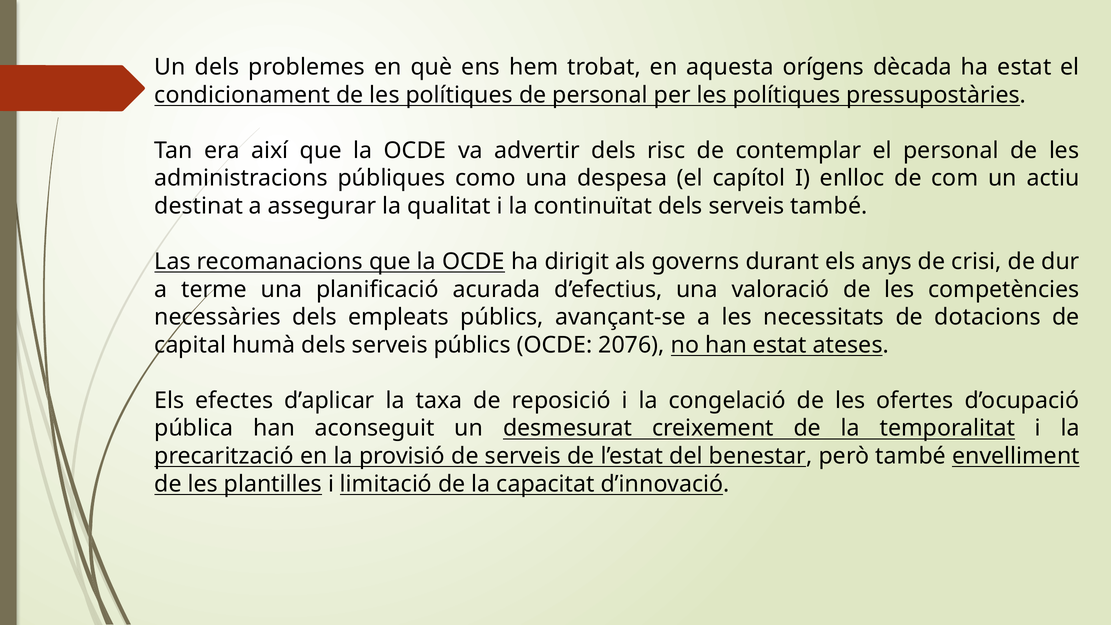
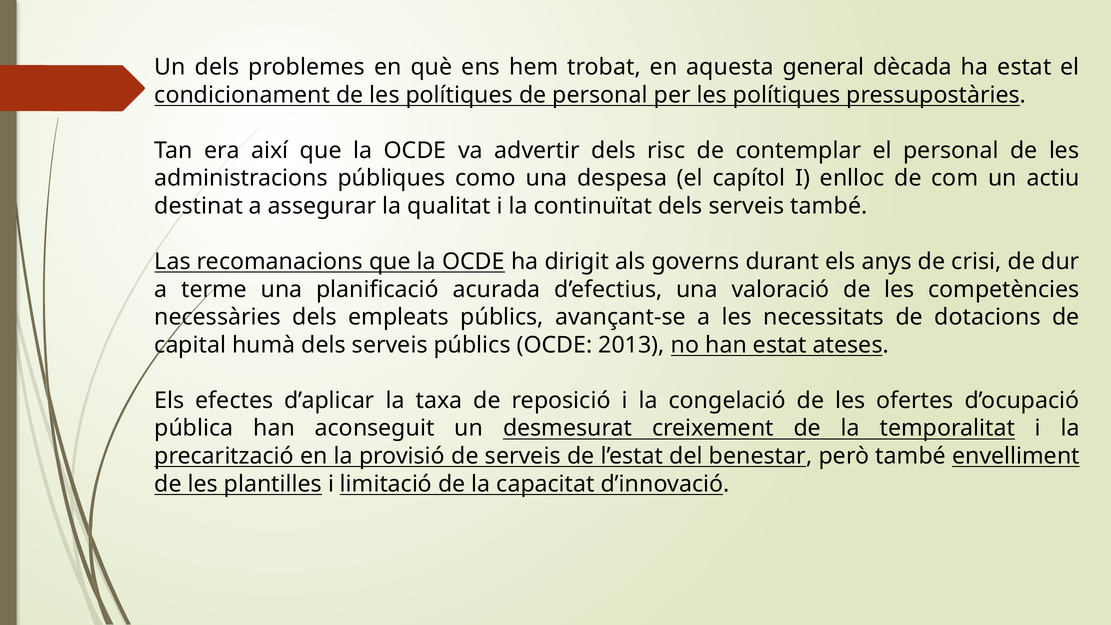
orígens: orígens -> general
2076: 2076 -> 2013
